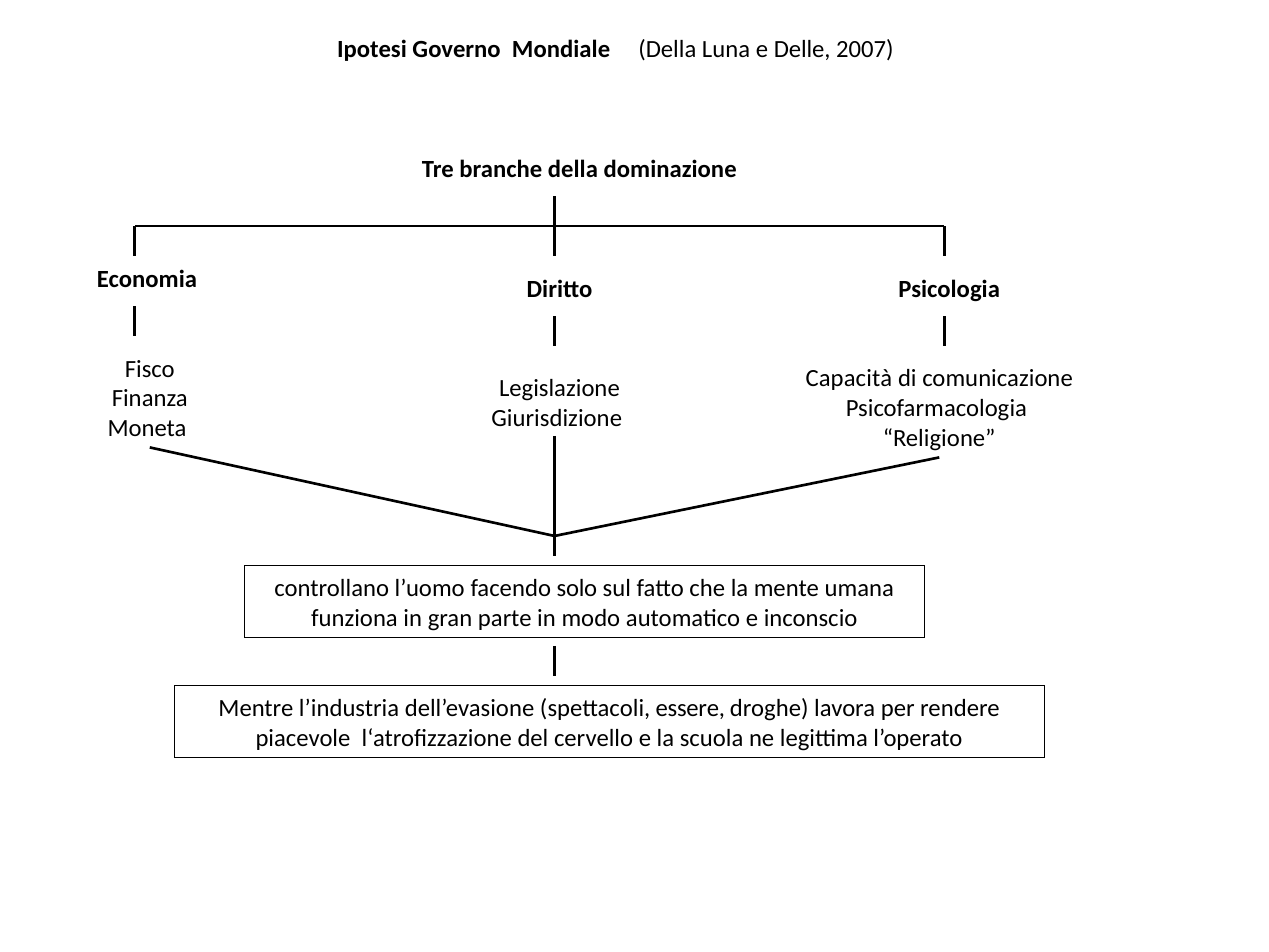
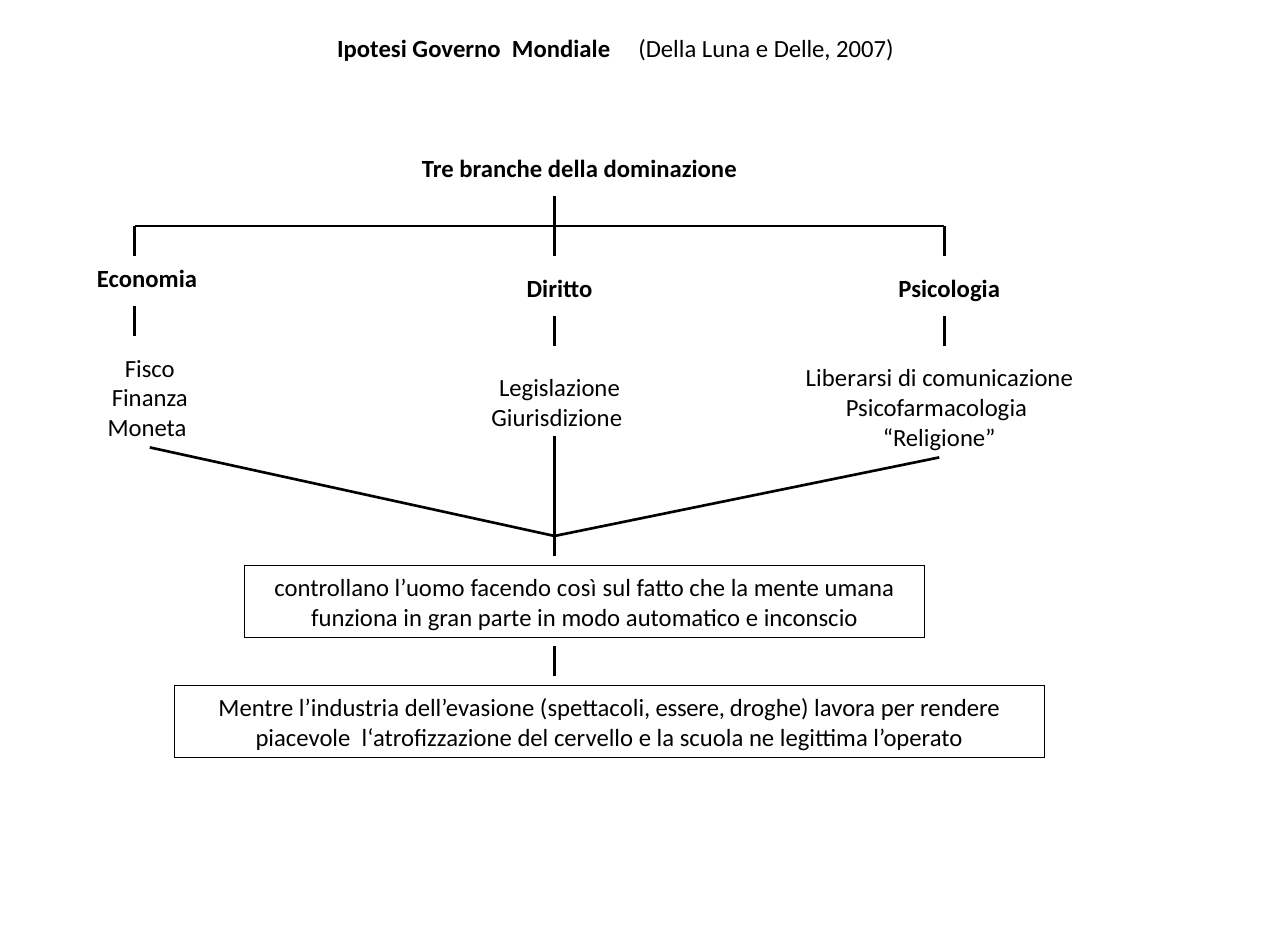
Capacità: Capacità -> Liberarsi
solo: solo -> così
